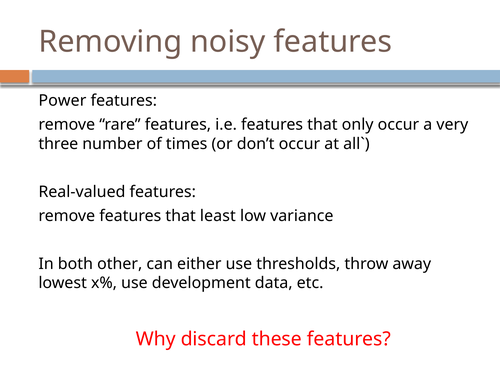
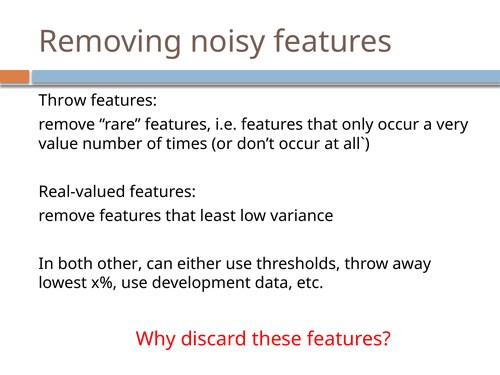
Power at (62, 101): Power -> Throw
three: three -> value
